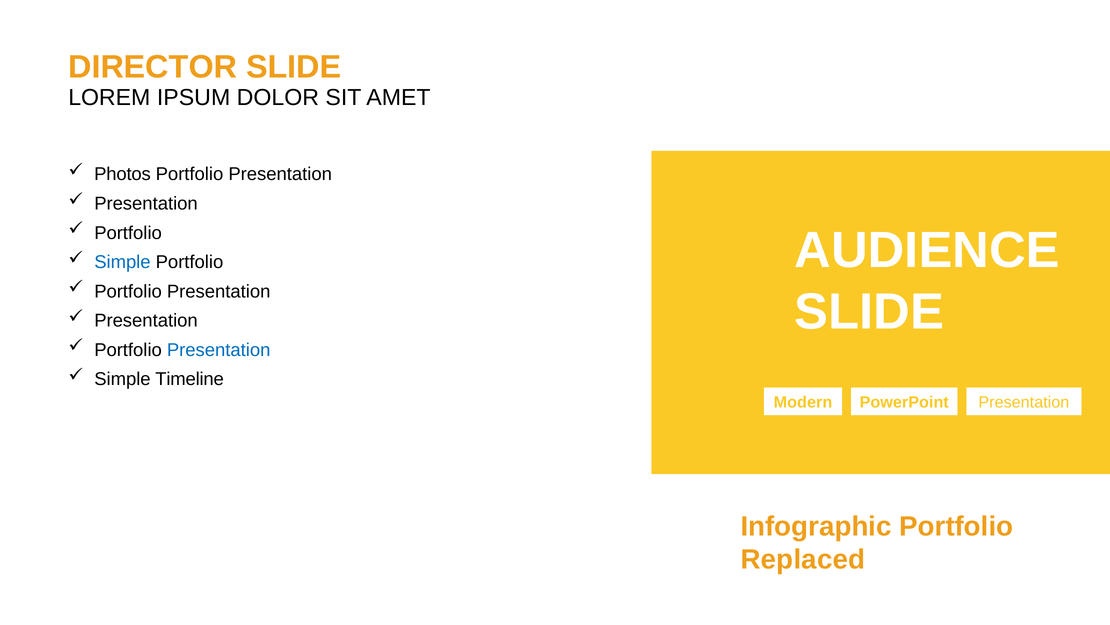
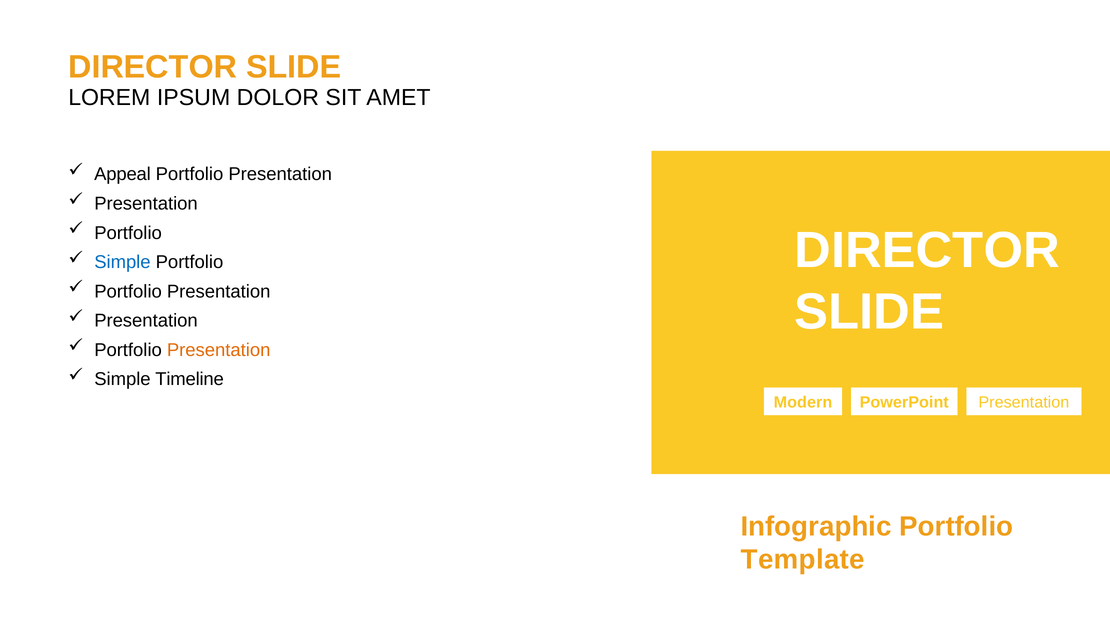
Photos: Photos -> Appeal
AUDIENCE at (927, 250): AUDIENCE -> DIRECTOR
Presentation at (219, 350) colour: blue -> orange
Replaced: Replaced -> Template
